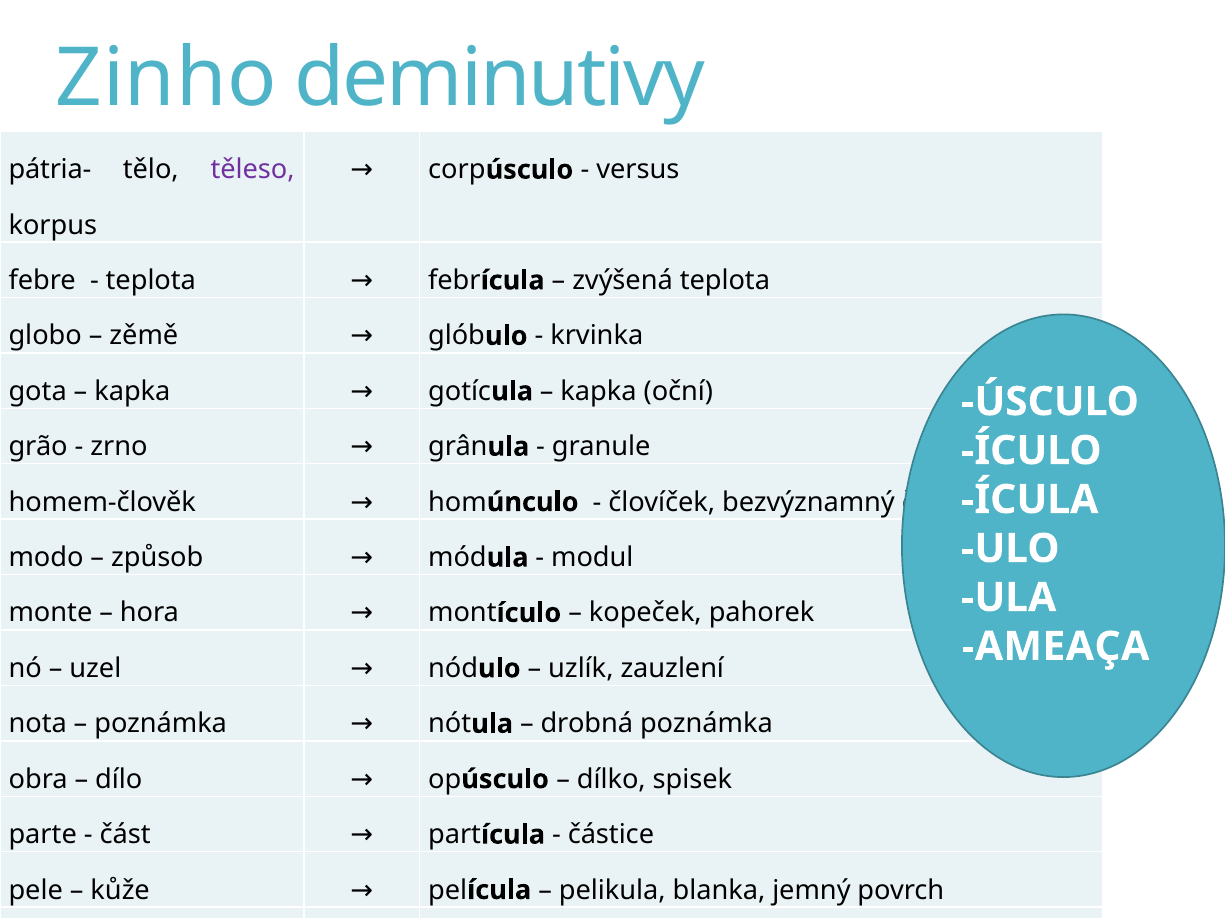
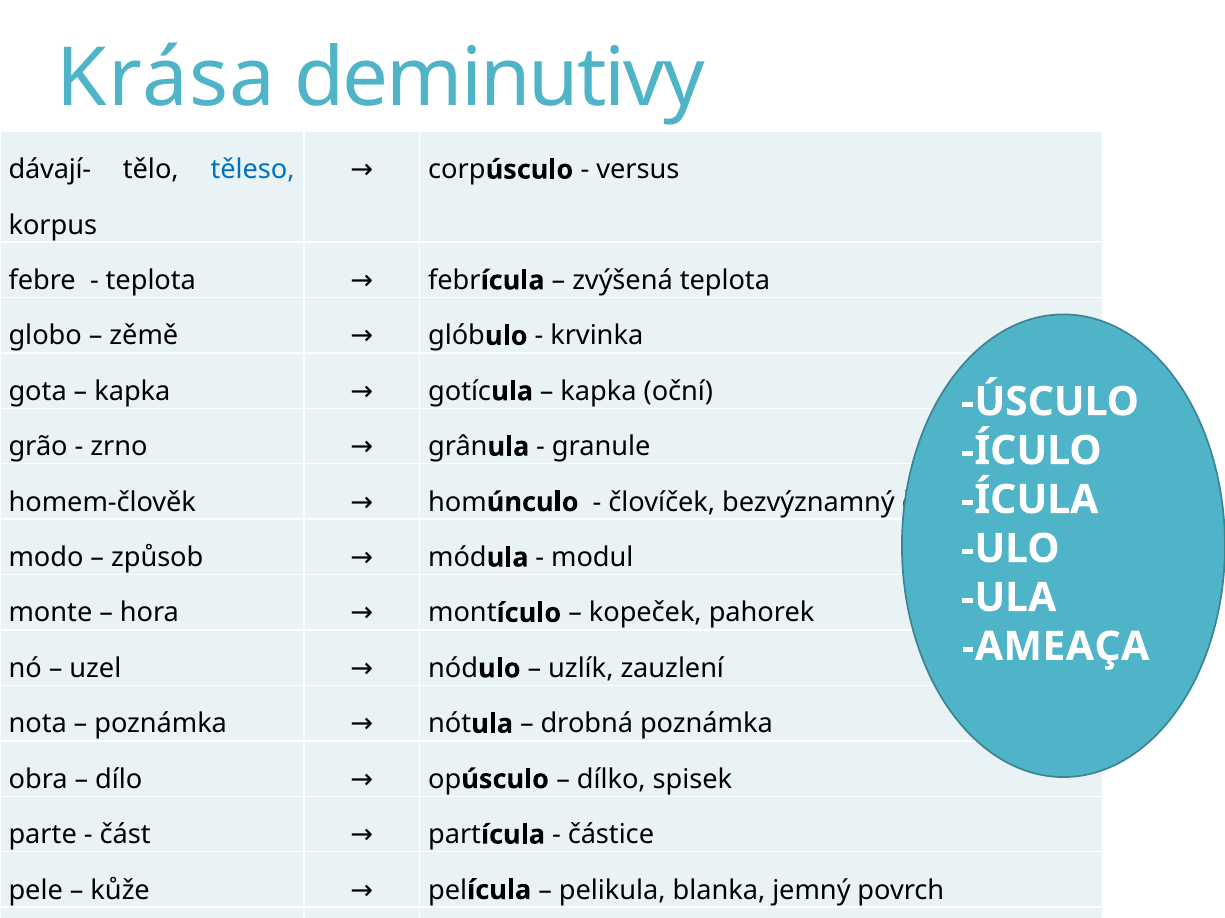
Zinho: Zinho -> Krása
pátria-: pátria- -> dávají-
těleso colour: purple -> blue
